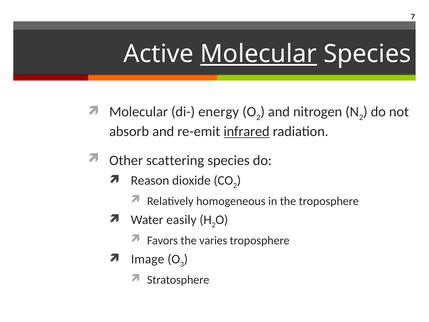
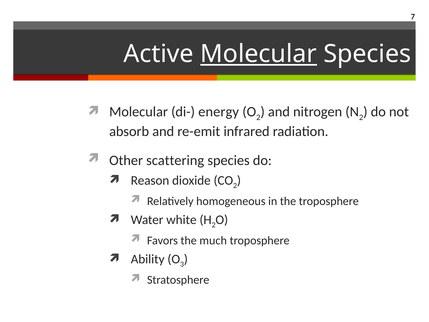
infrared underline: present -> none
easily: easily -> white
varies: varies -> much
Image: Image -> Ability
